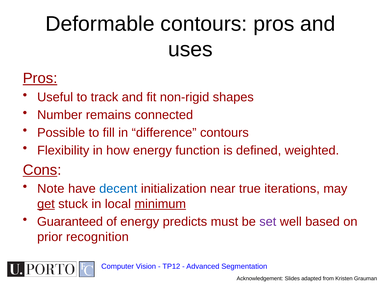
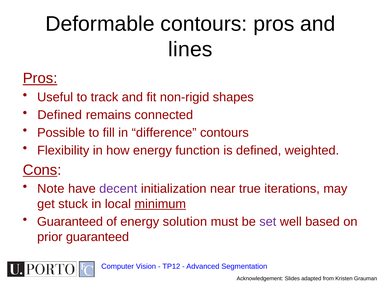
uses: uses -> lines
Number at (60, 115): Number -> Defined
decent colour: blue -> purple
get underline: present -> none
predicts: predicts -> solution
prior recognition: recognition -> guaranteed
